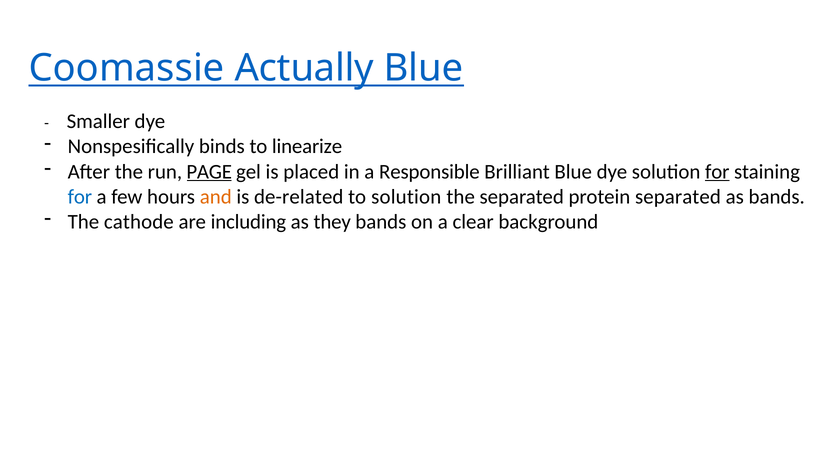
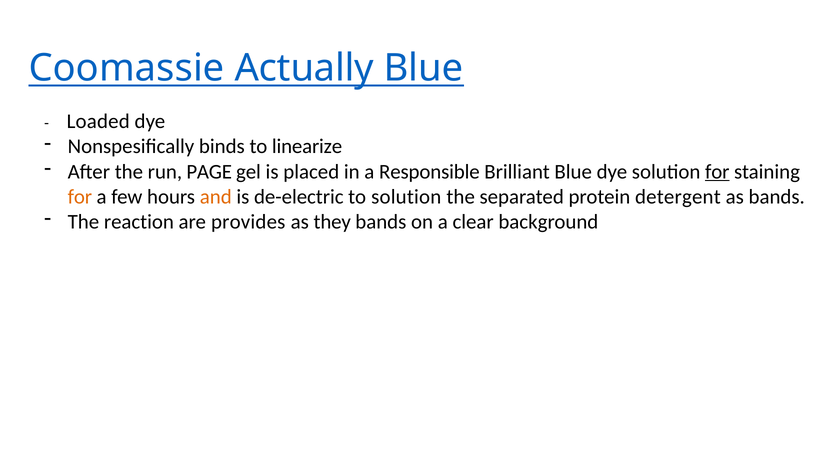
Smaller: Smaller -> Loaded
PAGE underline: present -> none
for at (80, 197) colour: blue -> orange
de-related: de-related -> de-electric
protein separated: separated -> detergent
cathode: cathode -> reaction
including: including -> provides
